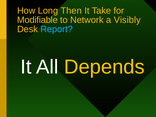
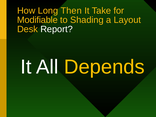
Network: Network -> Shading
Visibly: Visibly -> Layout
Report colour: light blue -> white
